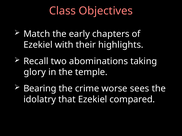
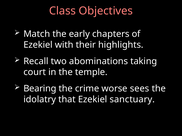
glory: glory -> court
compared: compared -> sanctuary
